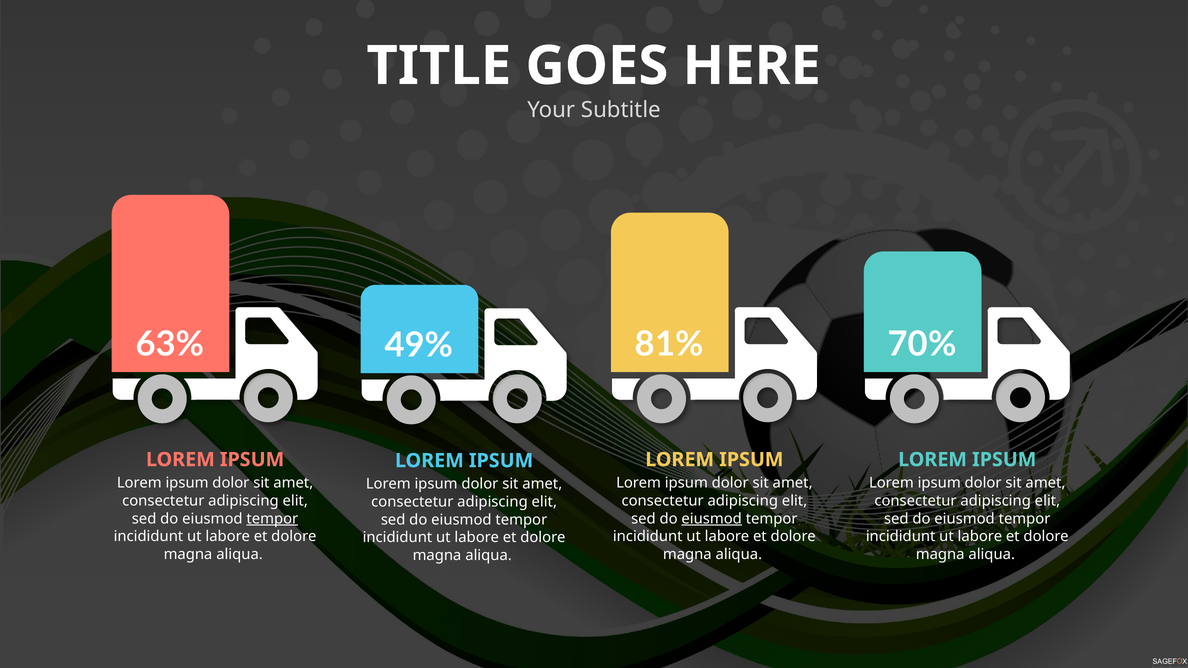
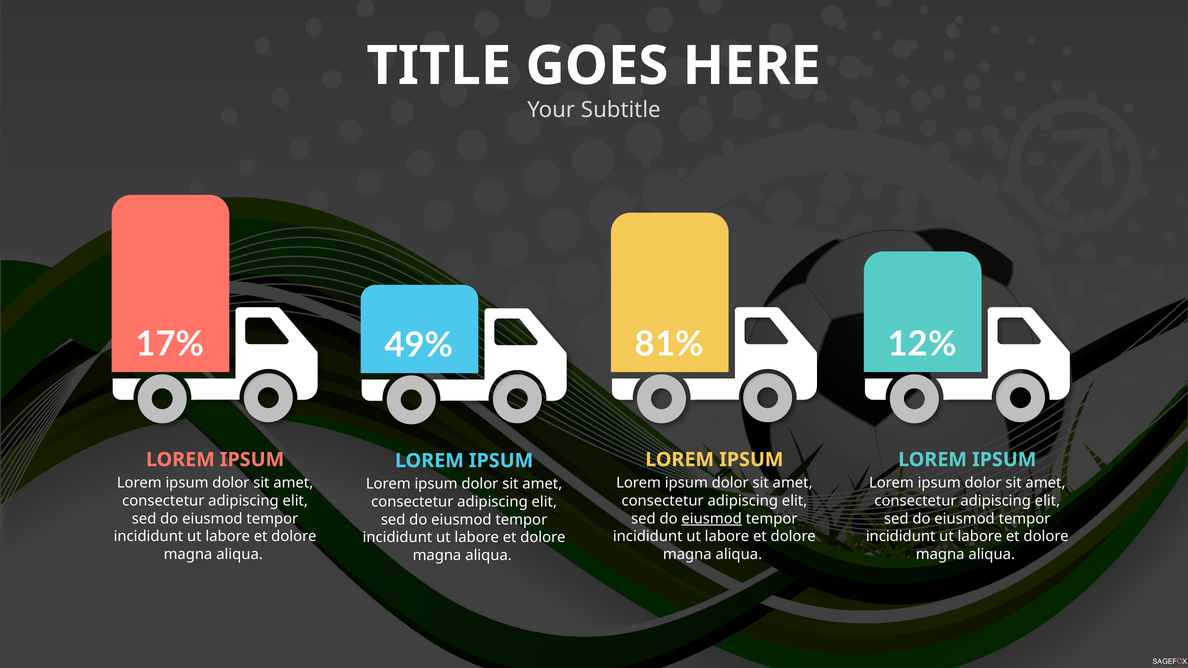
63%: 63% -> 17%
70%: 70% -> 12%
tempor at (272, 519) underline: present -> none
